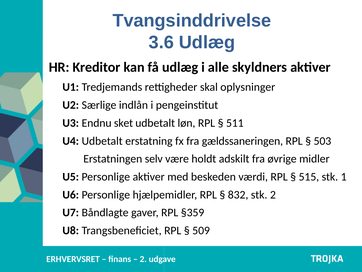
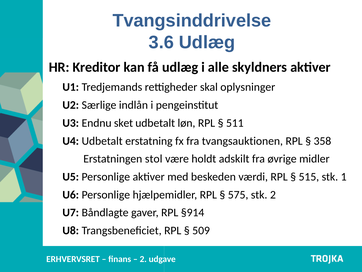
gældssaneringen: gældssaneringen -> tvangsauktionen
503: 503 -> 358
selv: selv -> stol
832: 832 -> 575
§359: §359 -> §914
